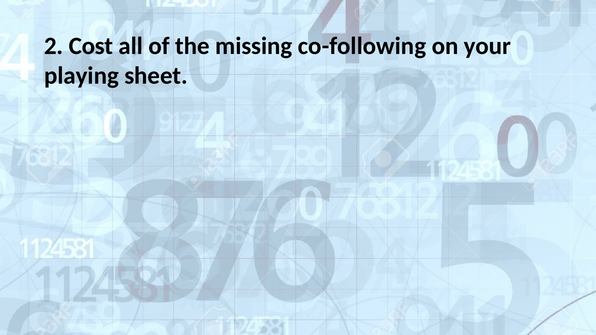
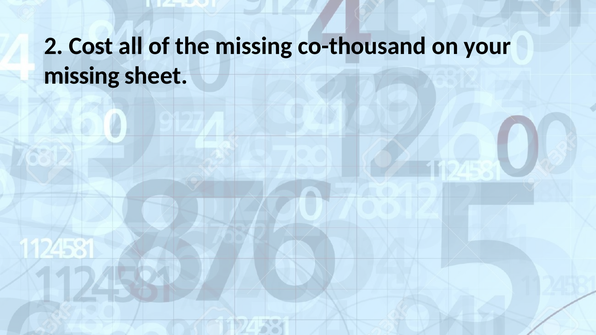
co-following: co-following -> co-thousand
playing at (81, 76): playing -> missing
